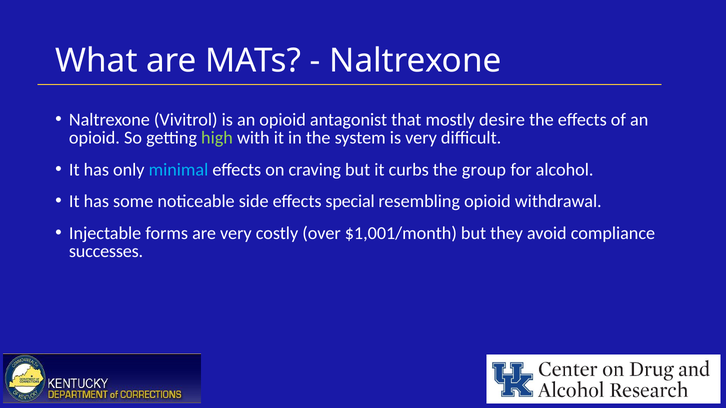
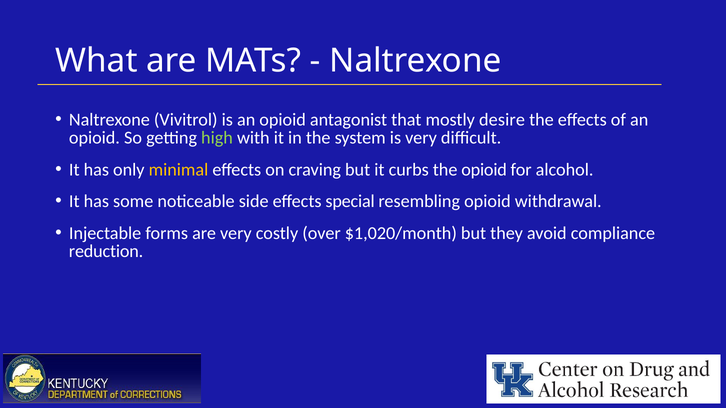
minimal colour: light blue -> yellow
the group: group -> opioid
$1,001/month: $1,001/month -> $1,020/month
successes: successes -> reduction
